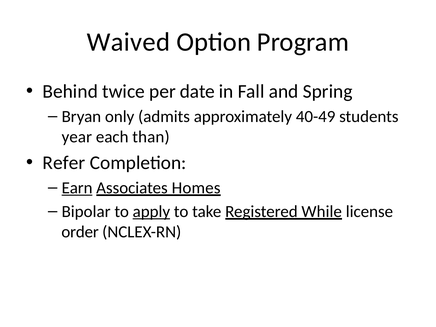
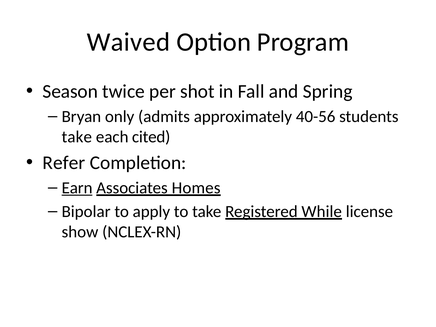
Behind: Behind -> Season
date: date -> shot
40-49: 40-49 -> 40-56
year at (77, 137): year -> take
than: than -> cited
apply underline: present -> none
order: order -> show
